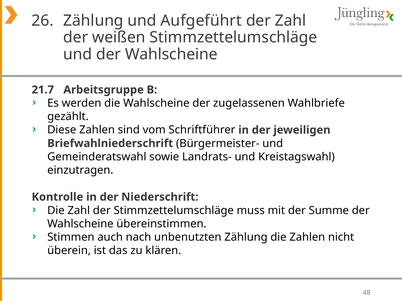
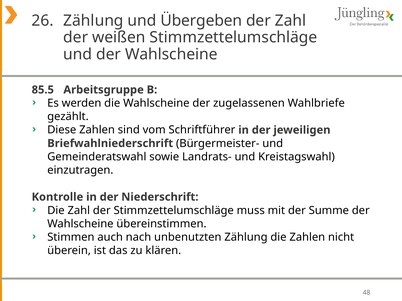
Aufgeführt: Aufgeführt -> Übergeben
21.7: 21.7 -> 85.5
